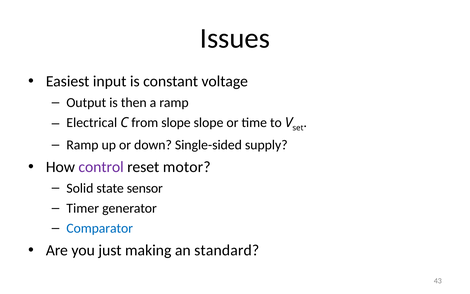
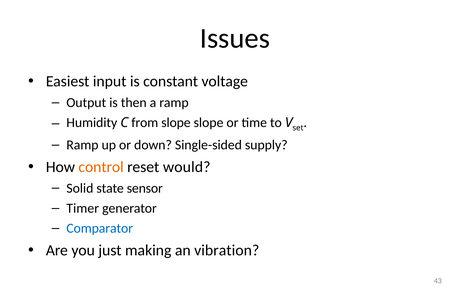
Electrical: Electrical -> Humidity
control colour: purple -> orange
motor: motor -> would
standard: standard -> vibration
